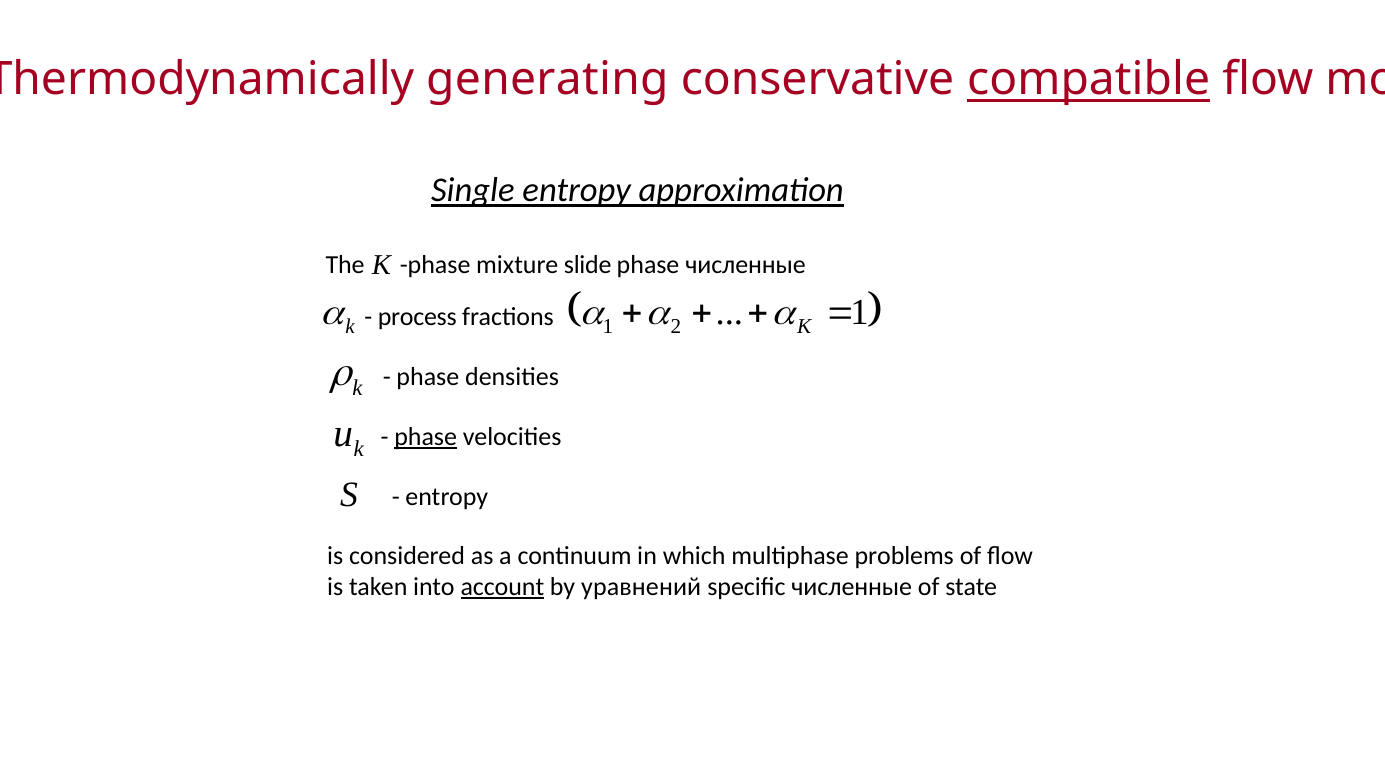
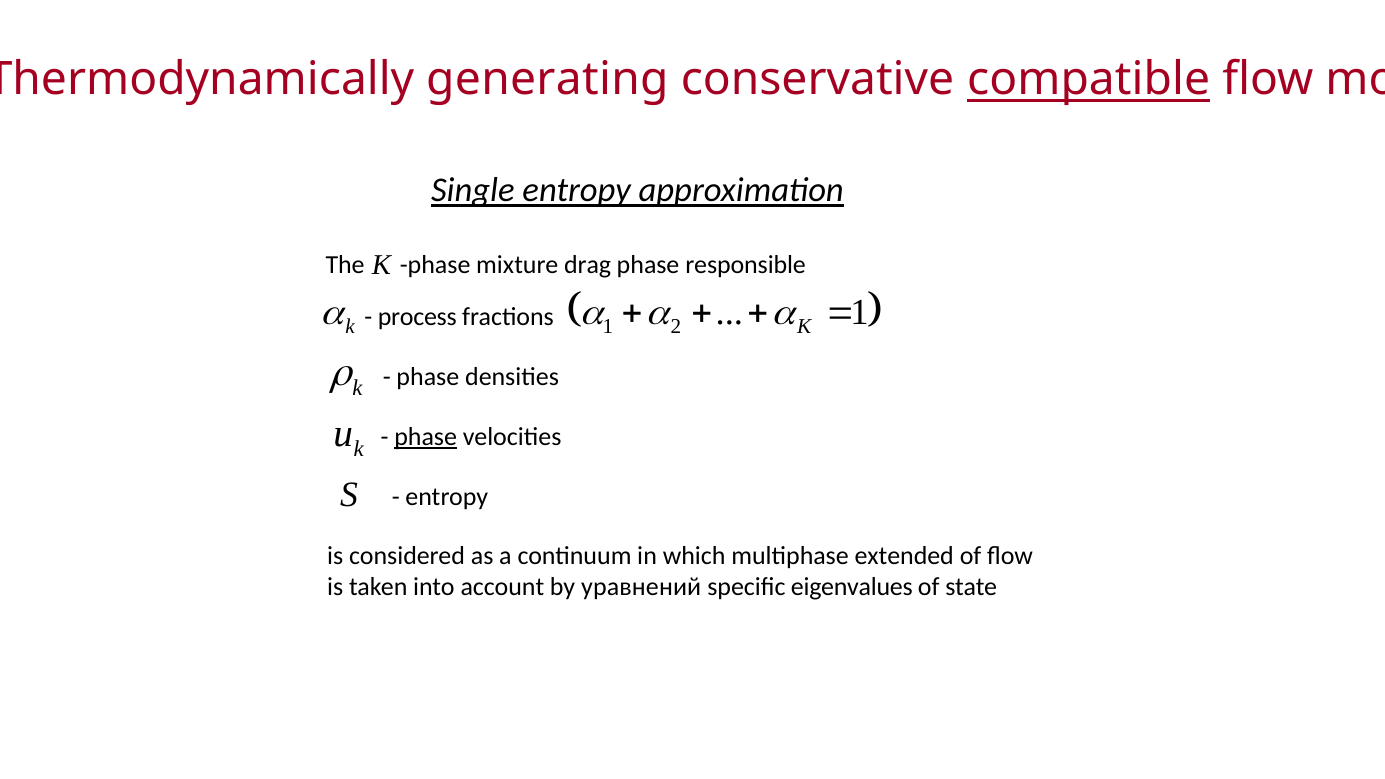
slide: slide -> drag
phase численные: численные -> responsible
problems: problems -> extended
account underline: present -> none
specific численные: численные -> eigenvalues
